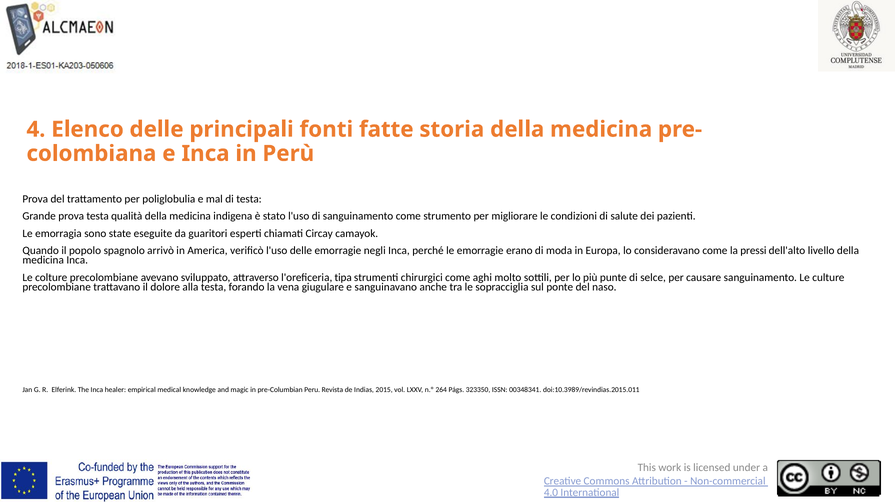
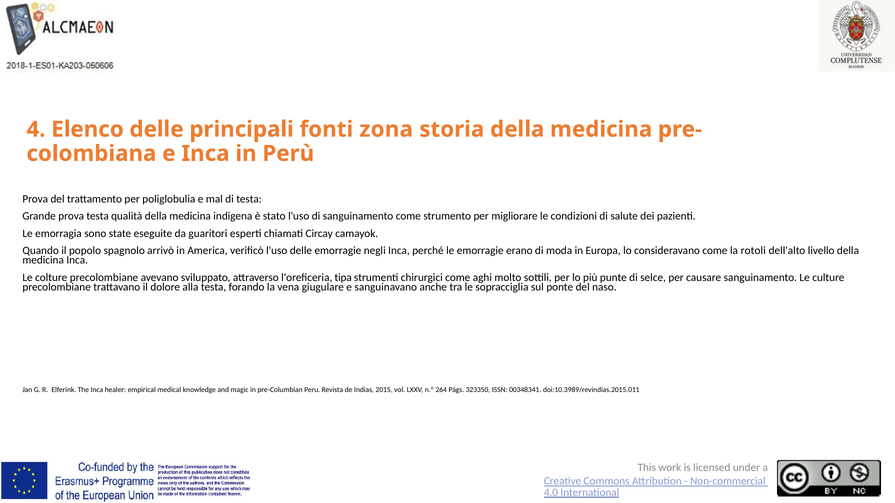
fatte: fatte -> zona
pressi: pressi -> rotoli
